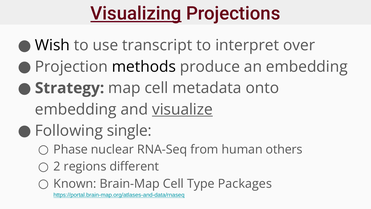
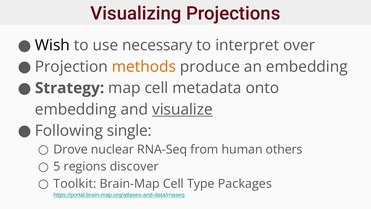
Visualizing underline: present -> none
transcript: transcript -> necessary
methods colour: black -> orange
Phase: Phase -> Drove
2: 2 -> 5
different: different -> discover
Known: Known -> Toolkit
